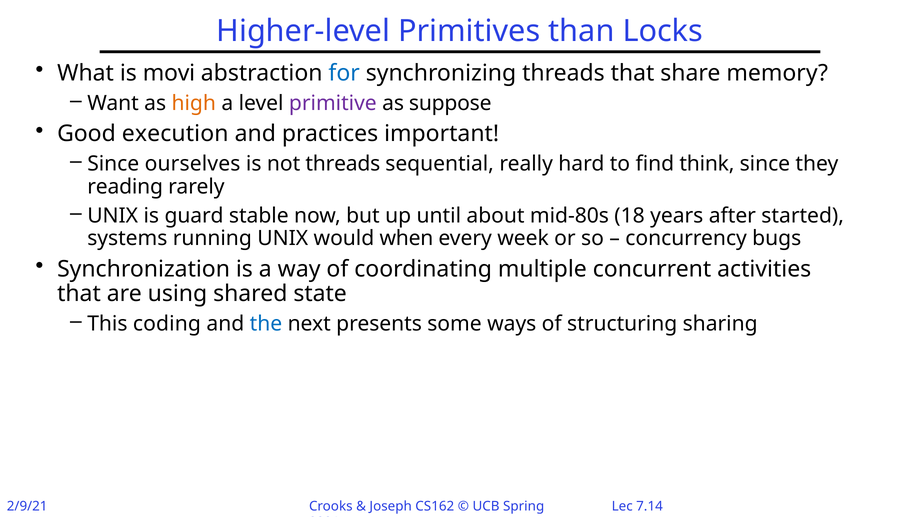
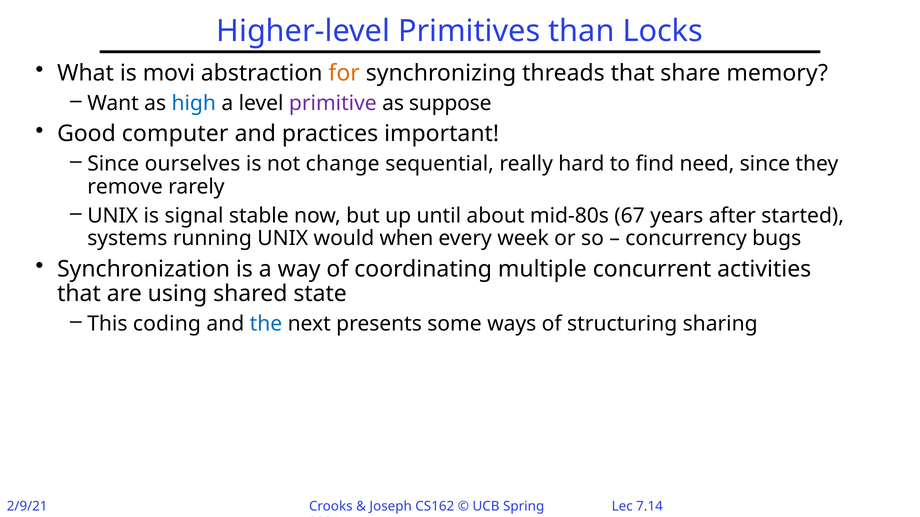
for colour: blue -> orange
high colour: orange -> blue
execution: execution -> computer
not threads: threads -> change
think: think -> need
reading: reading -> remove
guard: guard -> signal
18: 18 -> 67
